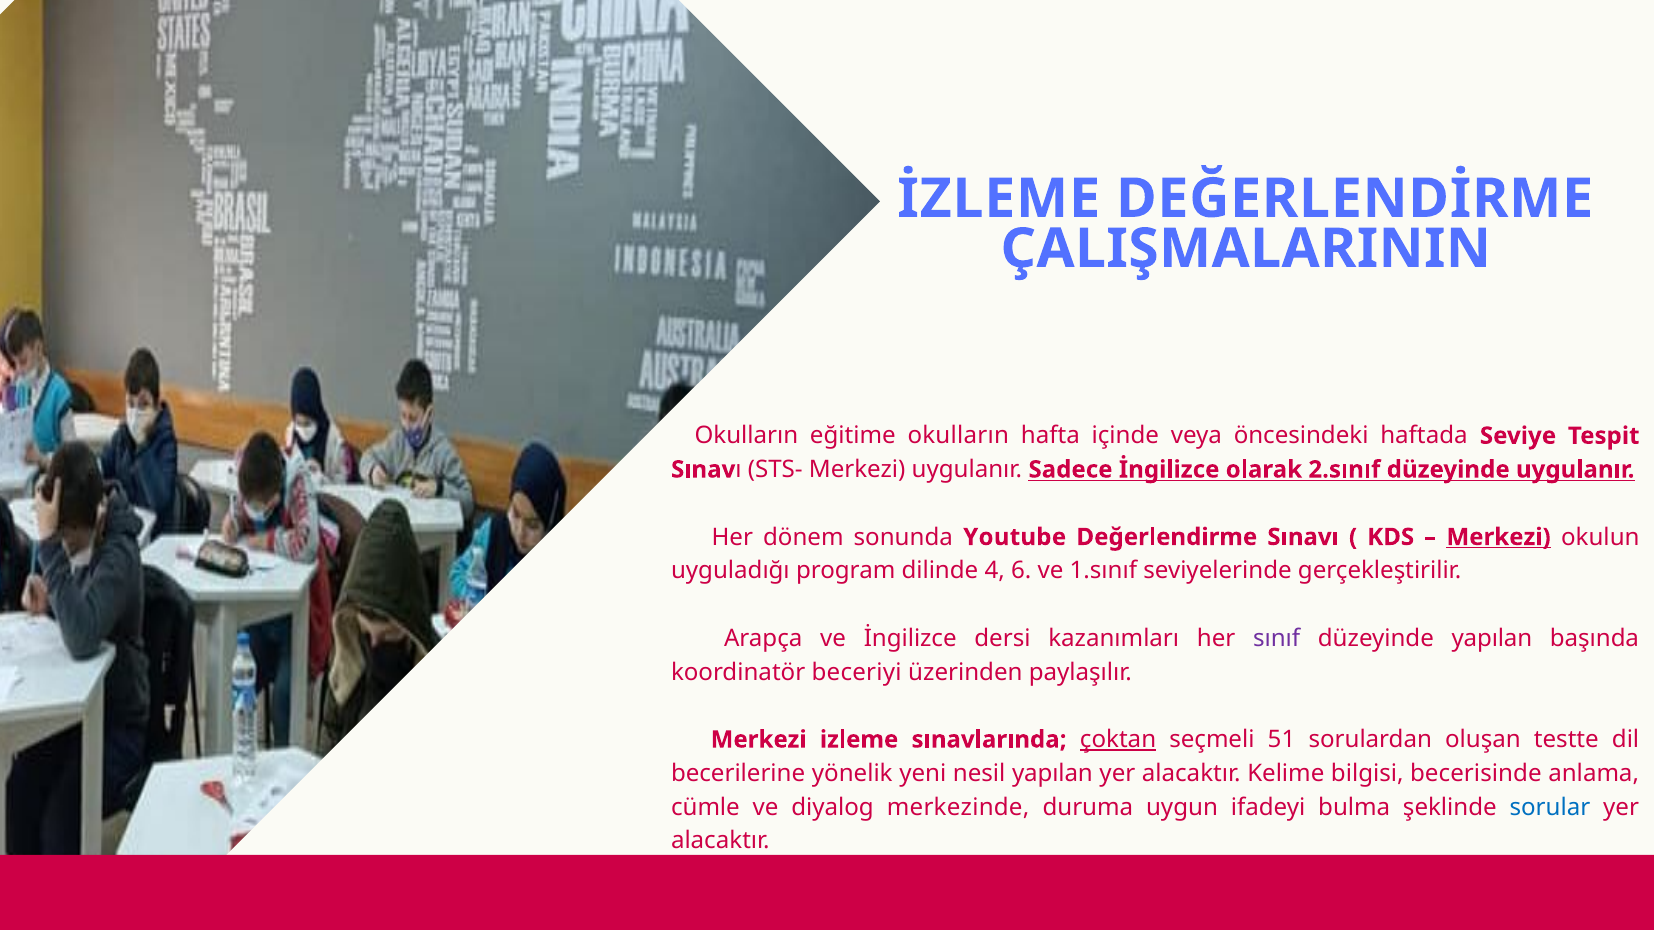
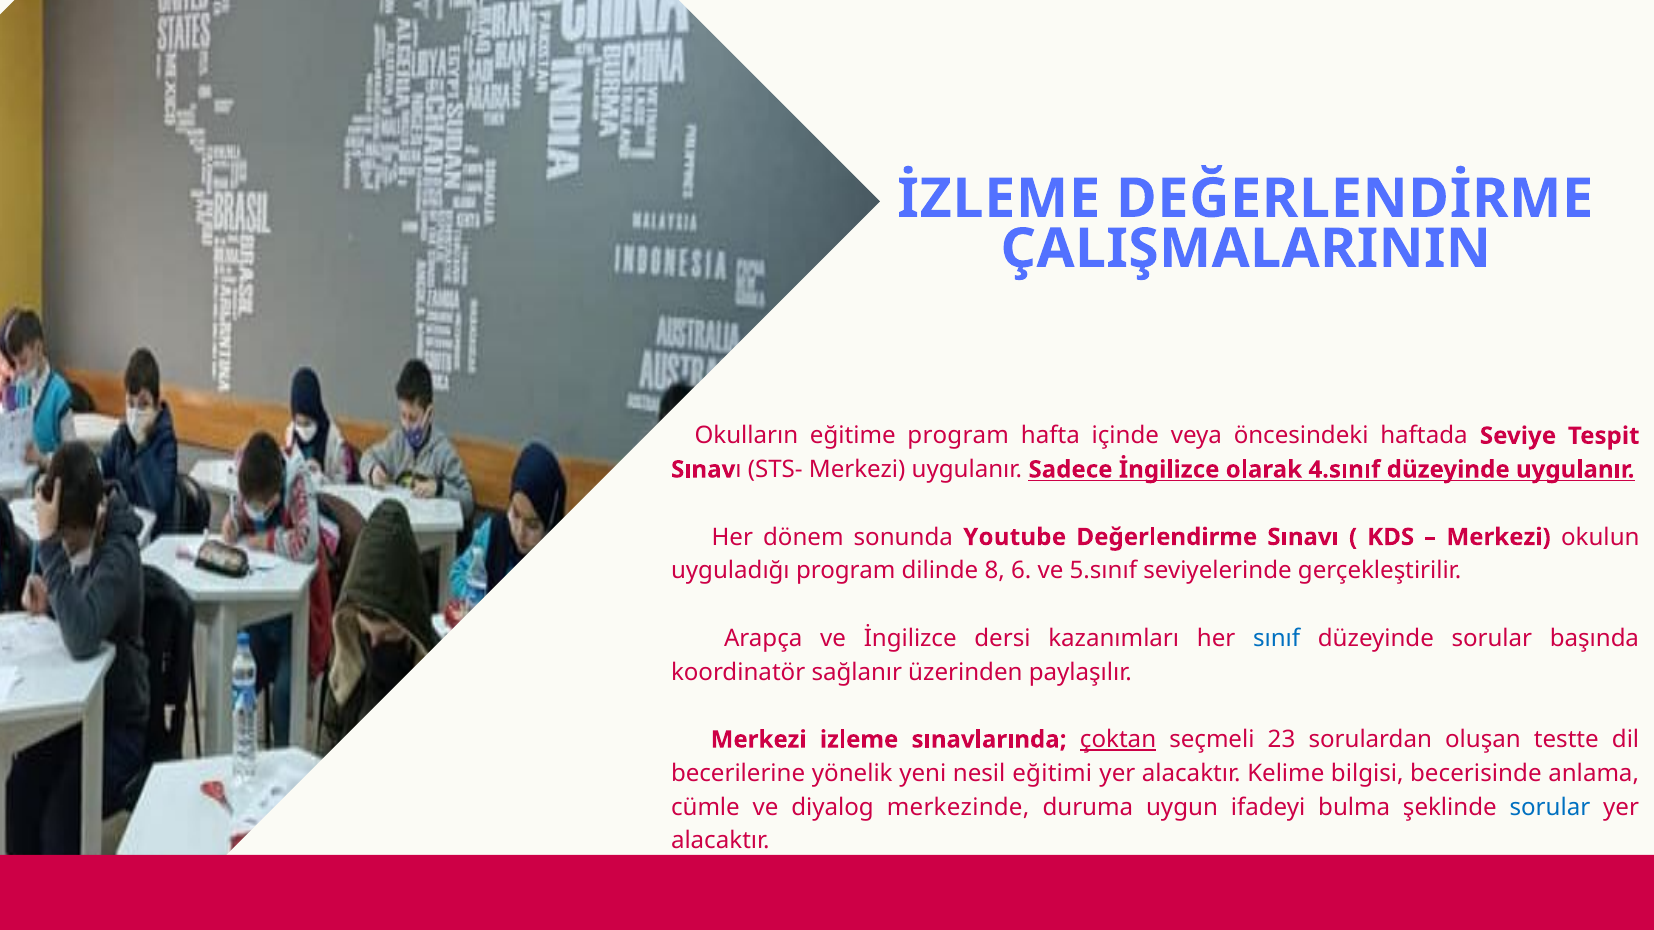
eğitime okulların: okulların -> program
2.sınıf: 2.sınıf -> 4.sınıf
Merkezi at (1499, 537) underline: present -> none
4: 4 -> 8
1.sınıf: 1.sınıf -> 5.sınıf
sınıf colour: purple -> blue
düzeyinde yapılan: yapılan -> sorular
beceriyi: beceriyi -> sağlanır
51: 51 -> 23
nesil yapılan: yapılan -> eğitimi
